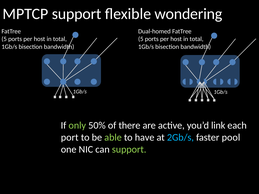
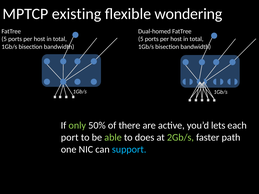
MPTCP support: support -> existing
link: link -> lets
have: have -> does
2Gb/s colour: light blue -> light green
pool: pool -> path
support at (129, 150) colour: light green -> light blue
